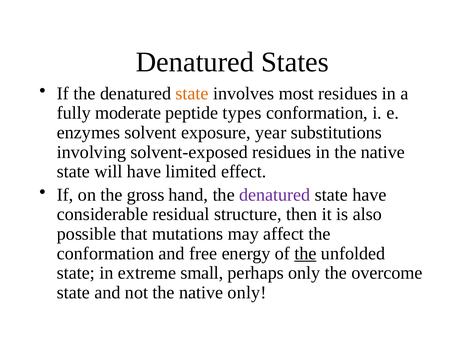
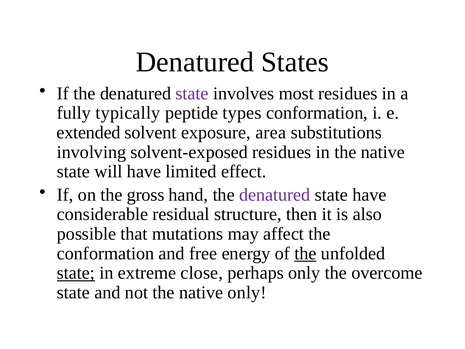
state at (192, 93) colour: orange -> purple
moderate: moderate -> typically
enzymes: enzymes -> extended
year: year -> area
state at (76, 273) underline: none -> present
small: small -> close
